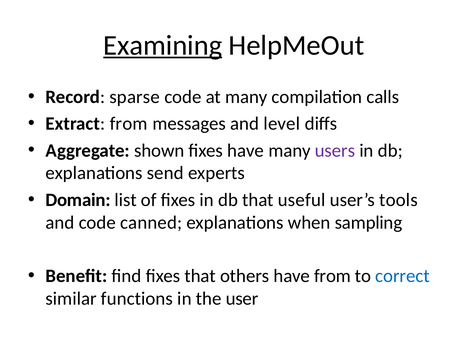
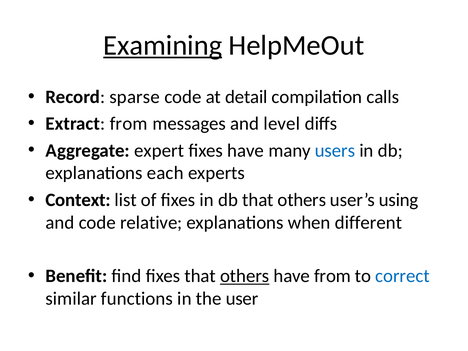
at many: many -> detail
shown: shown -> expert
users colour: purple -> blue
send: send -> each
Domain: Domain -> Context
db that useful: useful -> others
tools: tools -> using
canned: canned -> relative
sampling: sampling -> different
others at (245, 276) underline: none -> present
